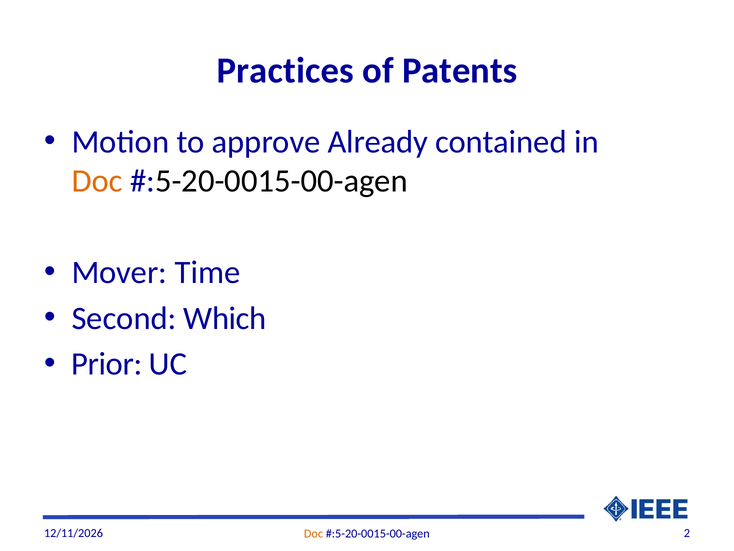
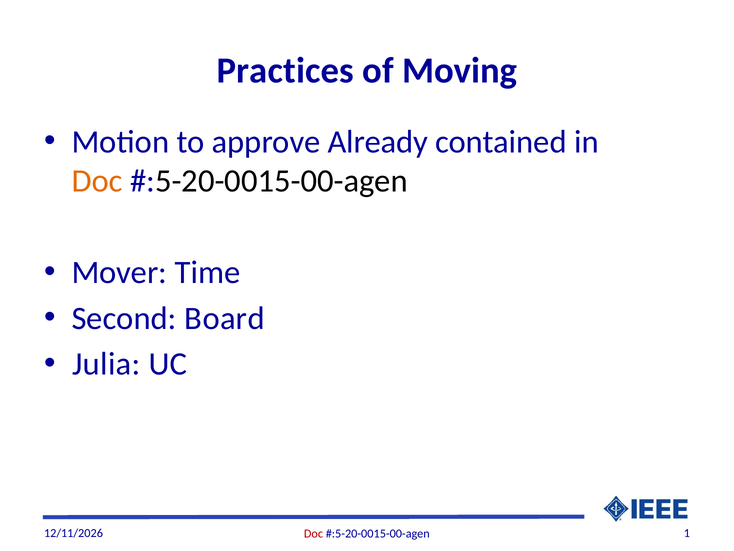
Patents: Patents -> Moving
Which: Which -> Board
Prior: Prior -> Julia
Doc at (314, 533) colour: orange -> red
2: 2 -> 1
